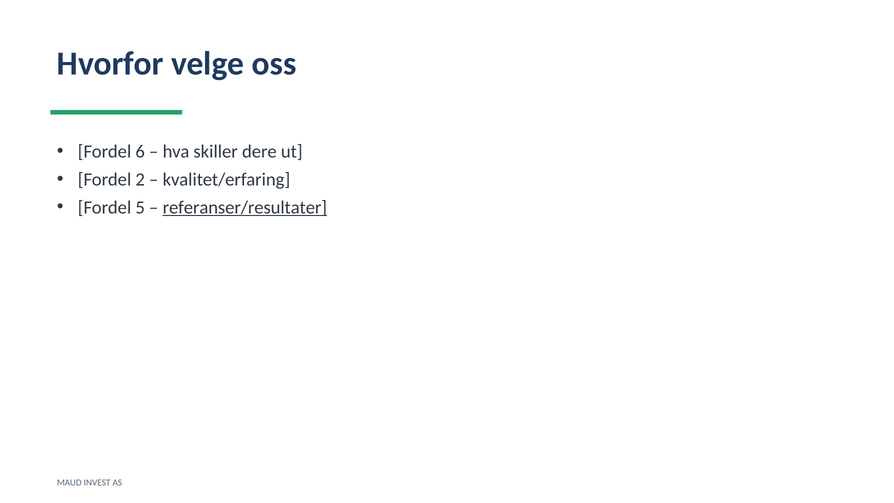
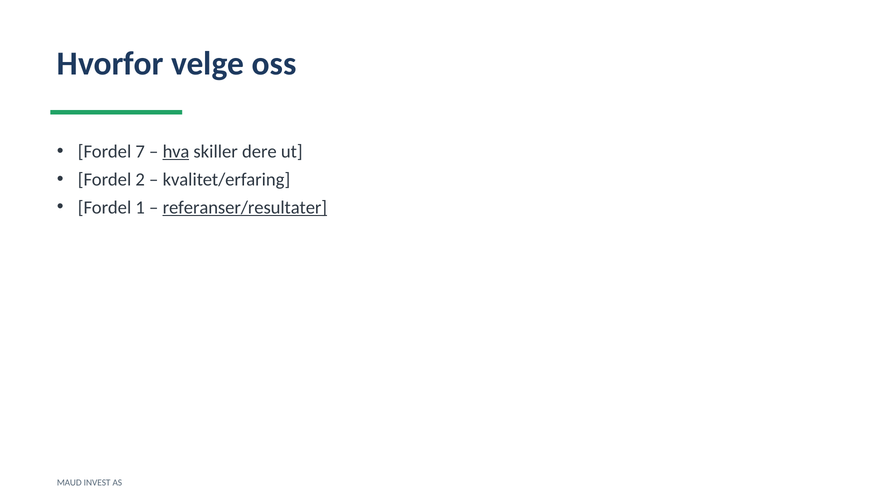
6: 6 -> 7
hva underline: none -> present
5: 5 -> 1
